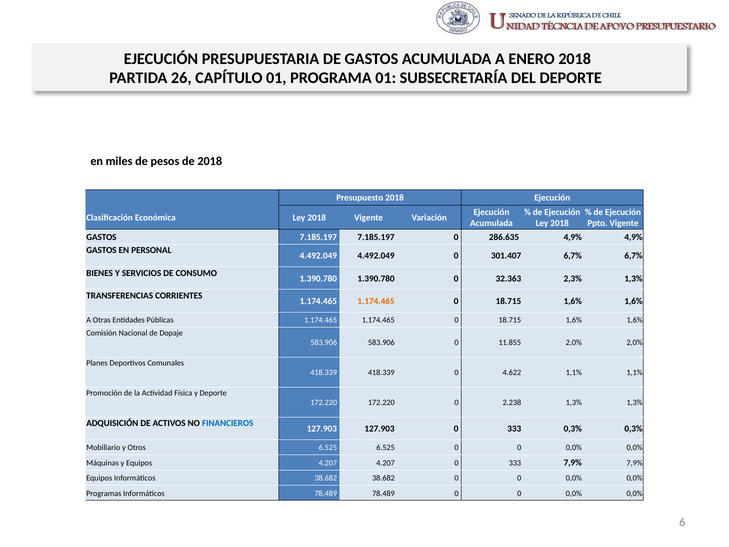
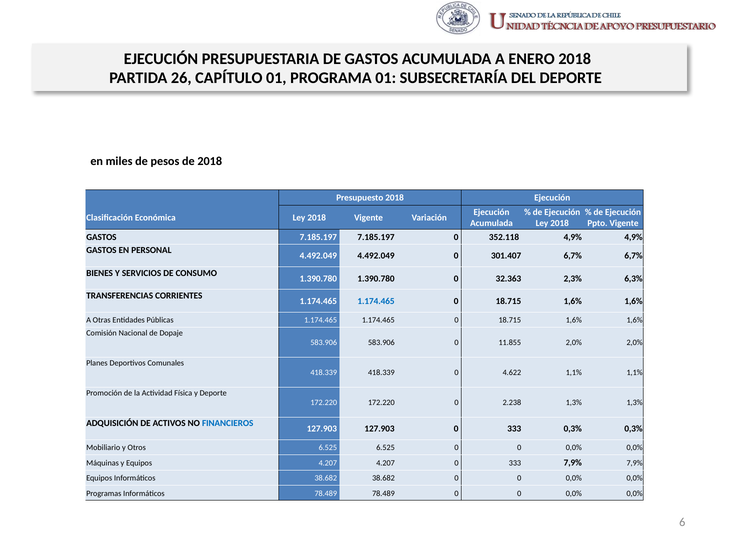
286.635: 286.635 -> 352.118
2,3% 1,3%: 1,3% -> 6,3%
1.174.465 at (376, 301) colour: orange -> blue
